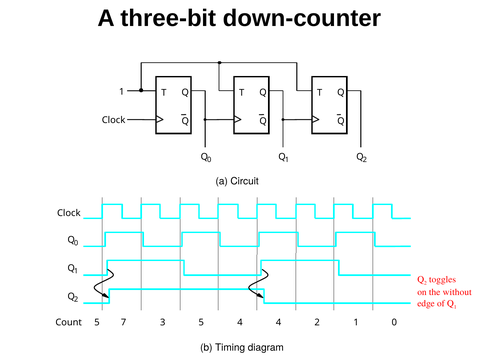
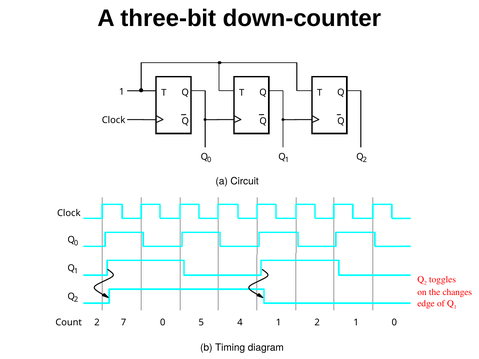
without: without -> changes
Count 5: 5 -> 2
7 3: 3 -> 0
4 4: 4 -> 1
